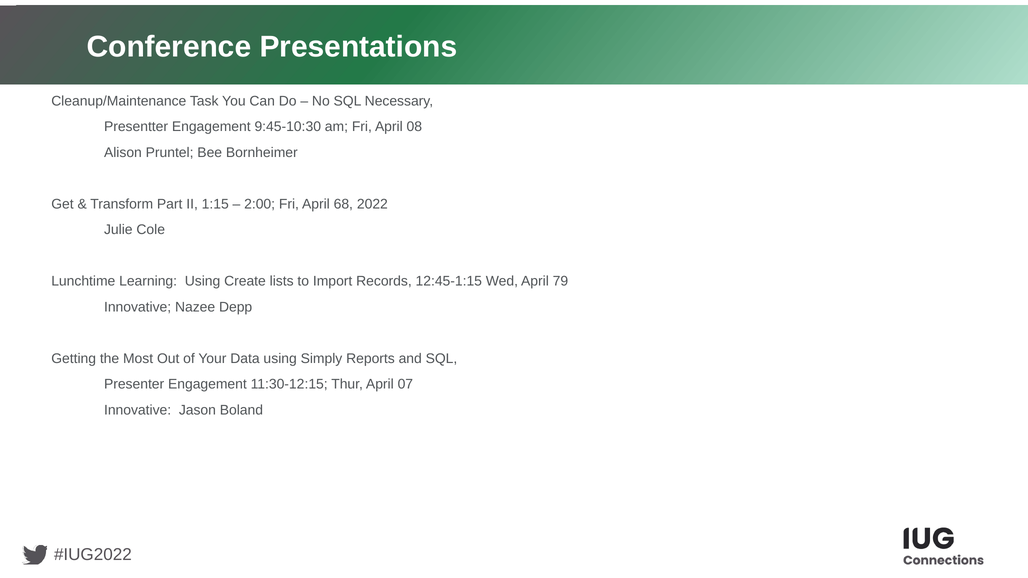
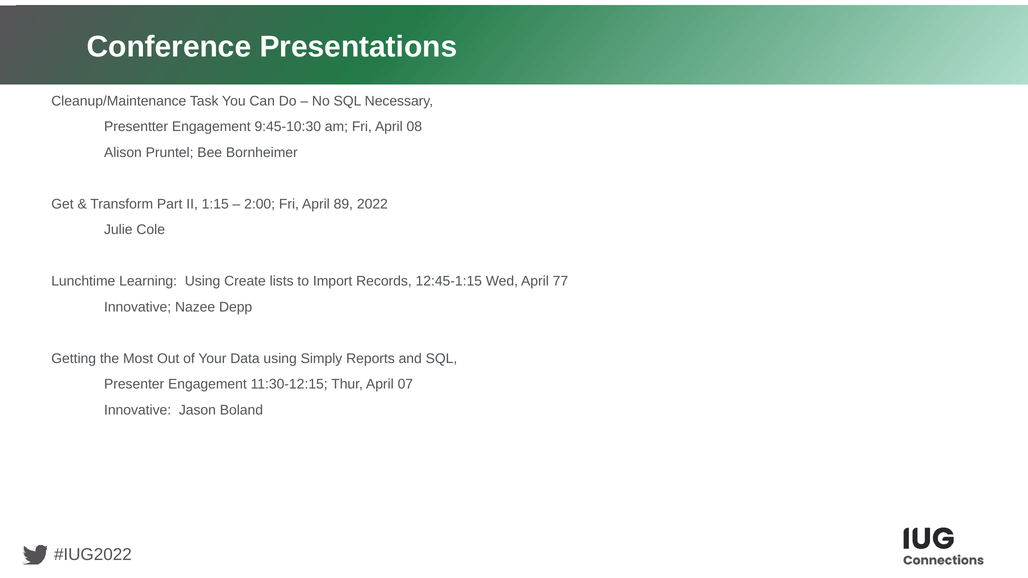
68: 68 -> 89
79: 79 -> 77
